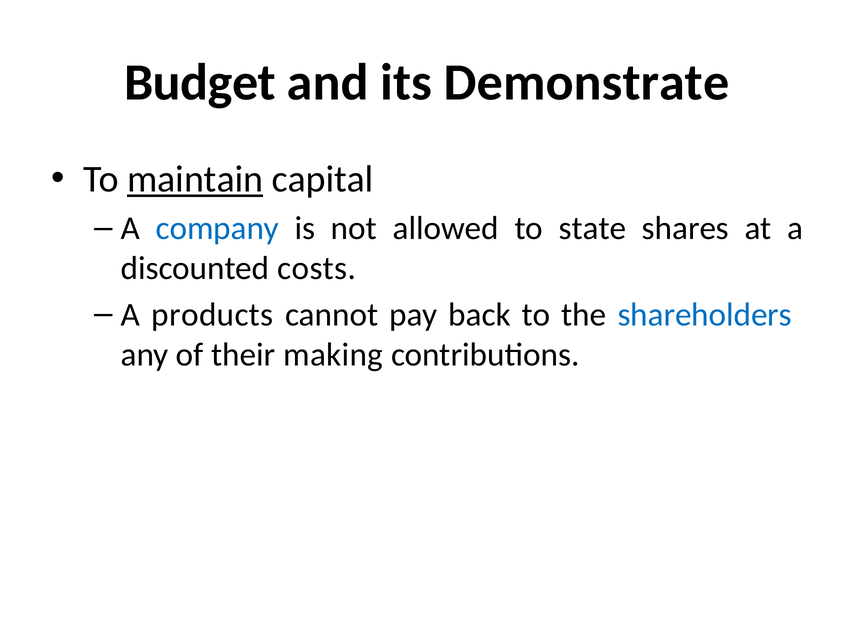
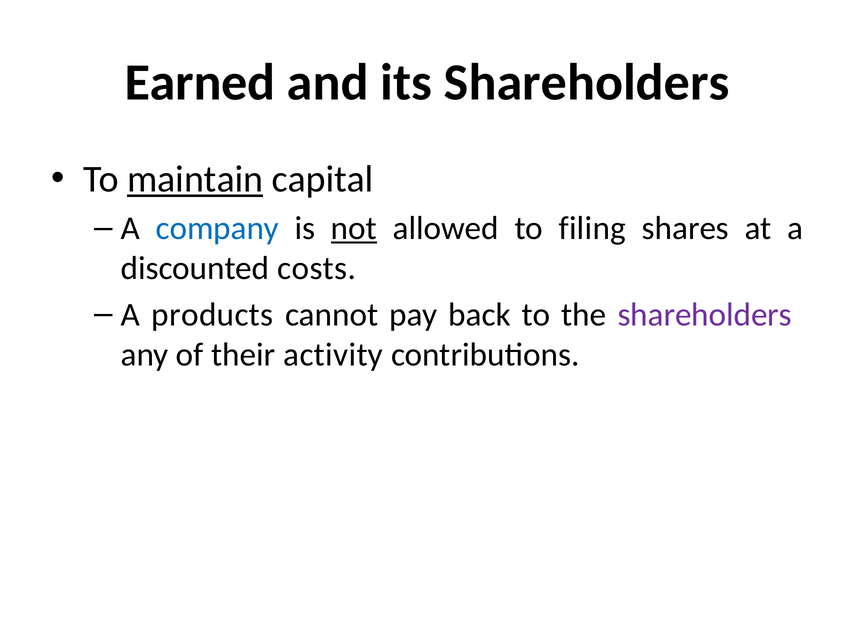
Budget: Budget -> Earned
its Demonstrate: Demonstrate -> Shareholders
not underline: none -> present
state: state -> filing
shareholders at (705, 315) colour: blue -> purple
making: making -> activity
